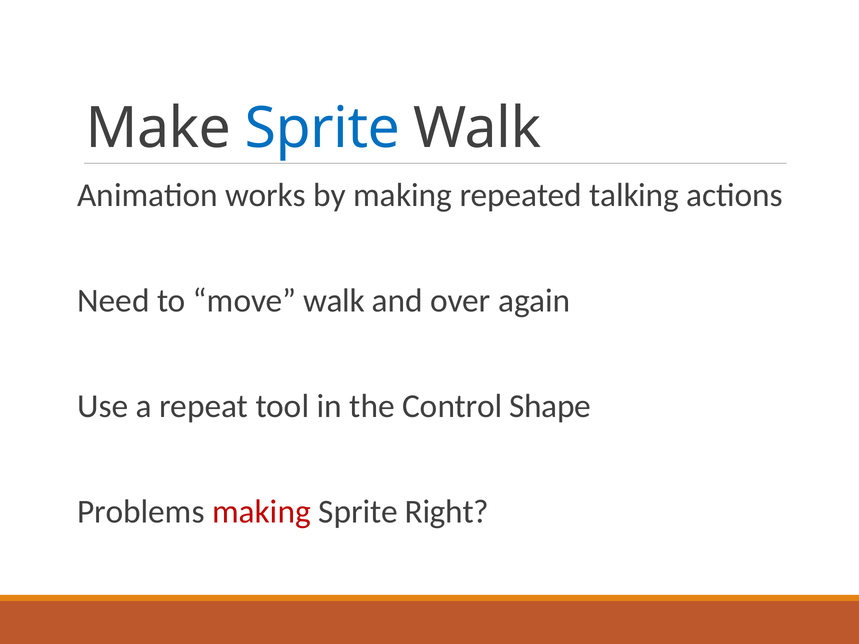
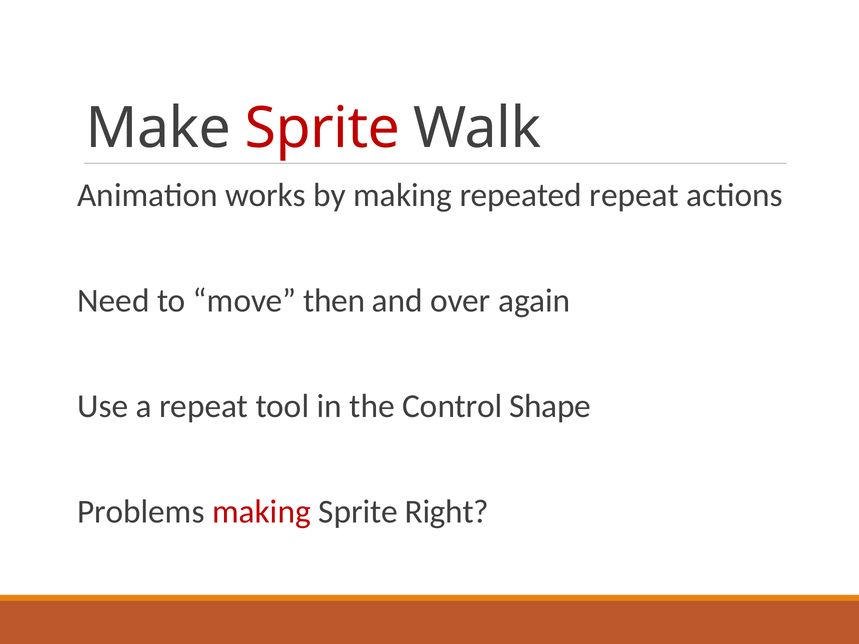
Sprite at (322, 128) colour: blue -> red
repeated talking: talking -> repeat
move walk: walk -> then
